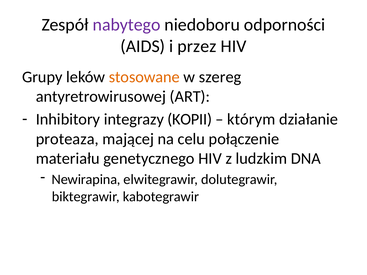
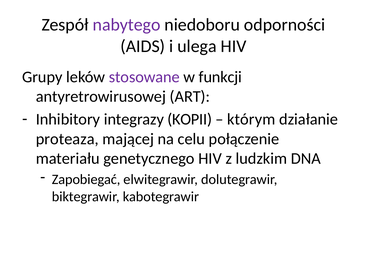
przez: przez -> ulega
stosowane colour: orange -> purple
szereg: szereg -> funkcji
Newirapina: Newirapina -> Zapobiegać
